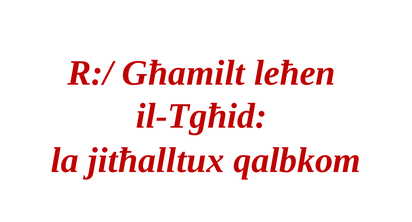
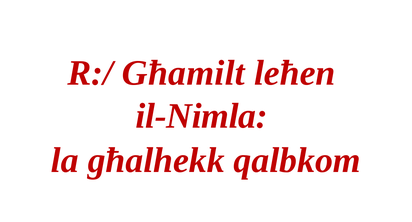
il-Tgħid: il-Tgħid -> il-Nimla
jitħalltux: jitħalltux -> għalhekk
